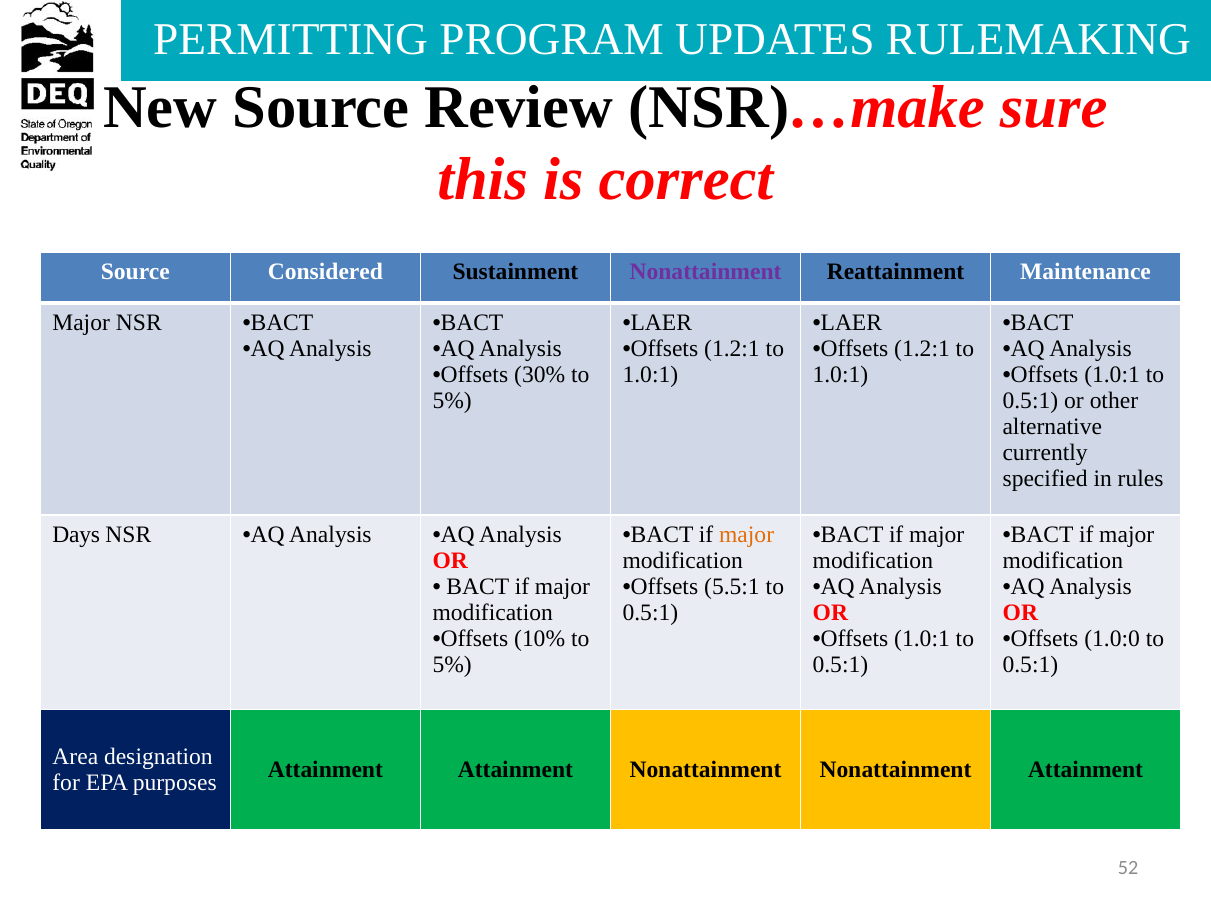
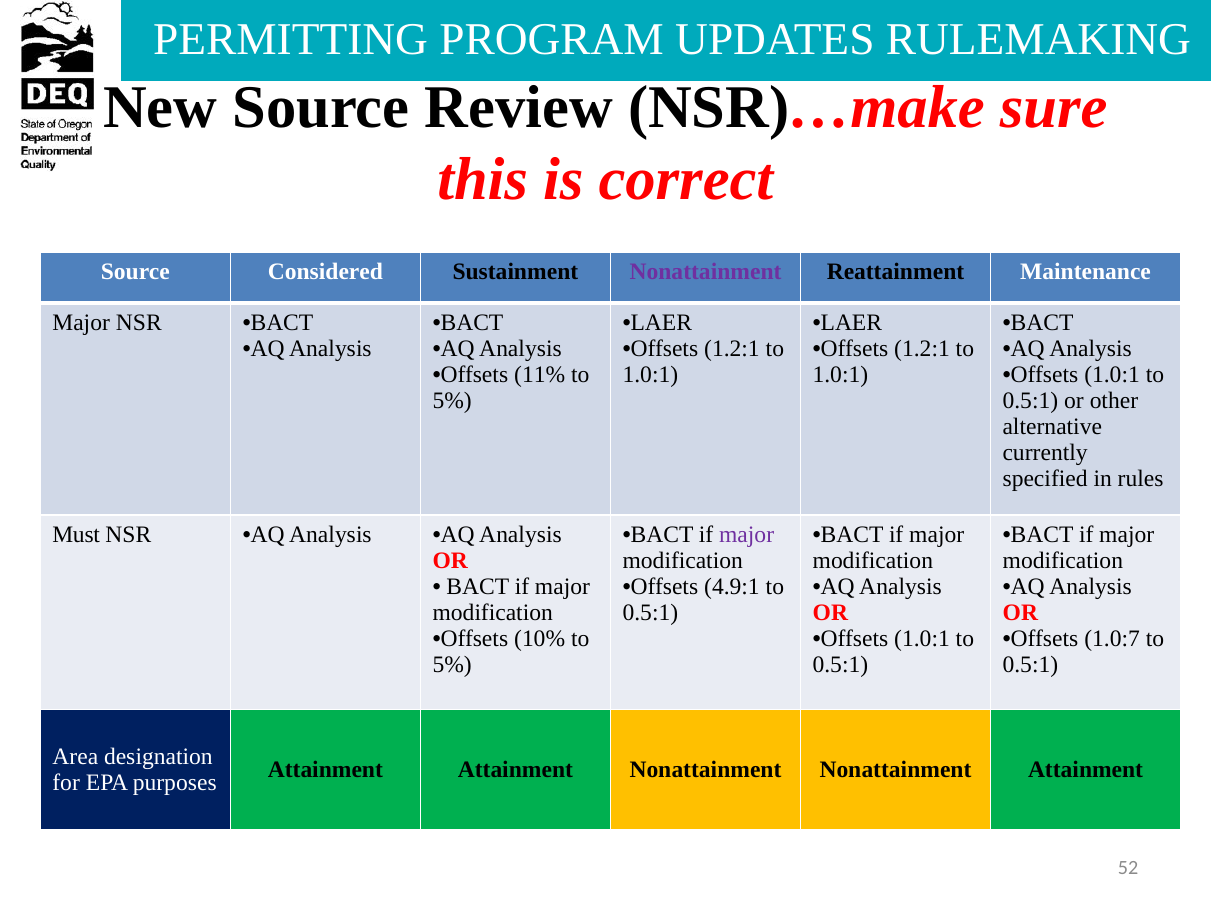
30%: 30% -> 11%
Days: Days -> Must
major at (747, 534) colour: orange -> purple
5.5:1: 5.5:1 -> 4.9:1
1.0:0: 1.0:0 -> 1.0:7
